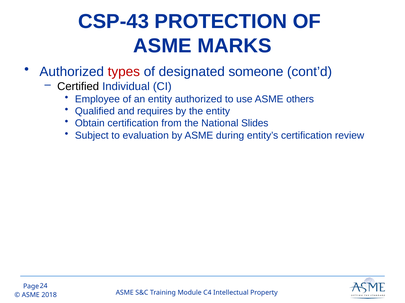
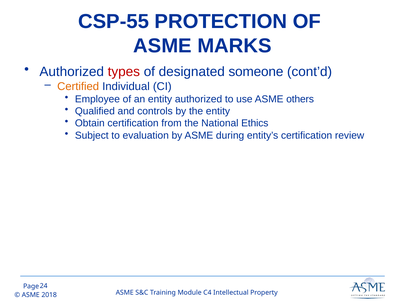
CSP-43: CSP-43 -> CSP-55
Certified colour: black -> orange
requires: requires -> controls
Slides: Slides -> Ethics
